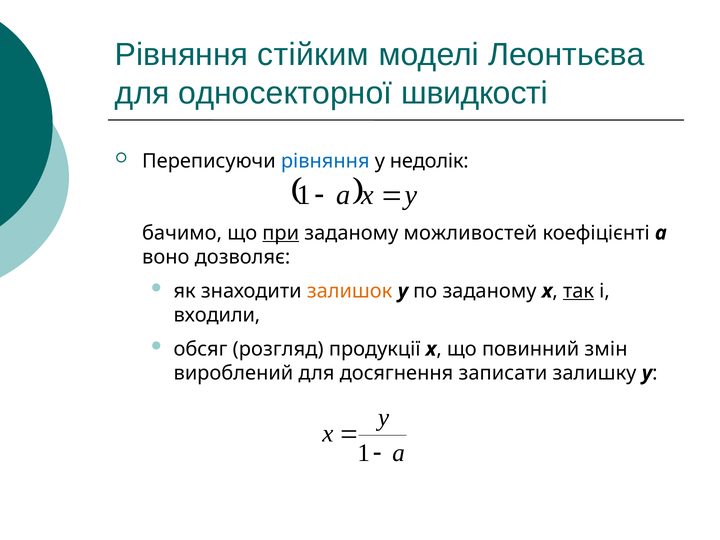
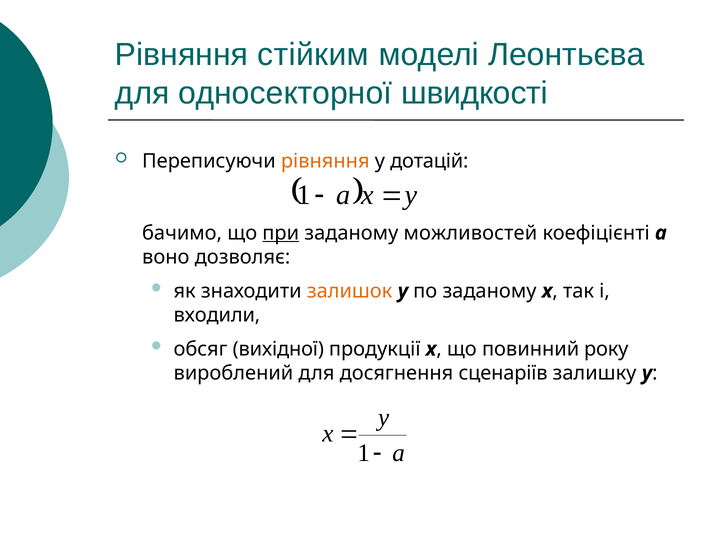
рівняння at (325, 161) colour: blue -> orange
недолік: недолік -> дотацій
так underline: present -> none
розгляд: розгляд -> вихідної
змін: змін -> року
записати: записати -> сценаріїв
